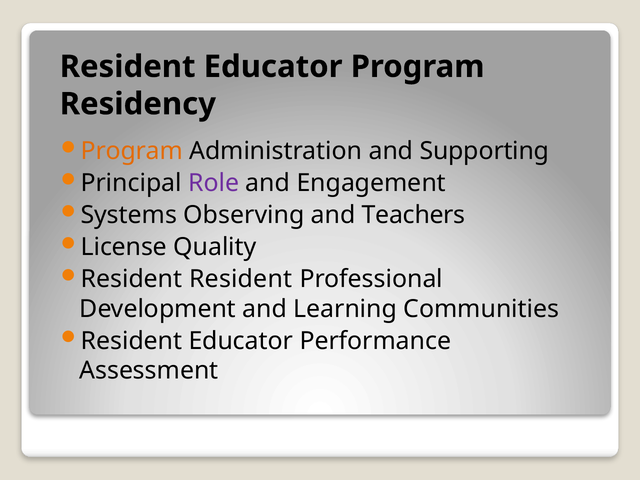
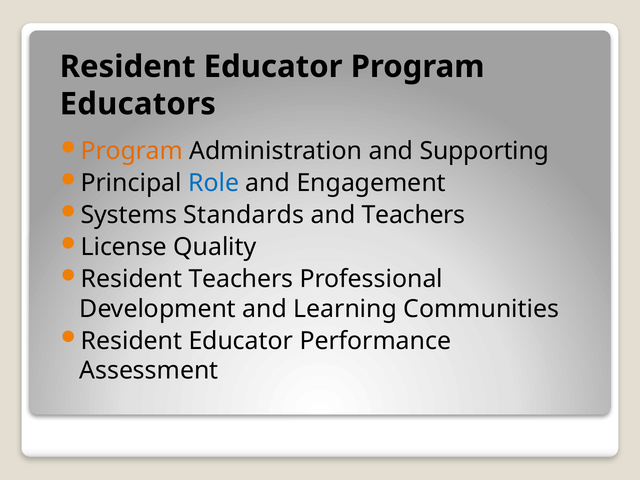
Residency: Residency -> Educators
Role colour: purple -> blue
Observing: Observing -> Standards
Resident Resident: Resident -> Teachers
